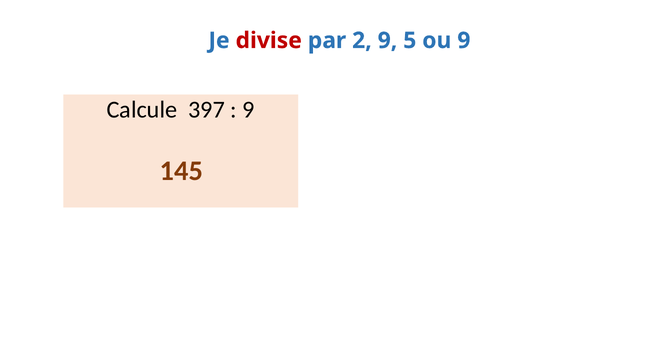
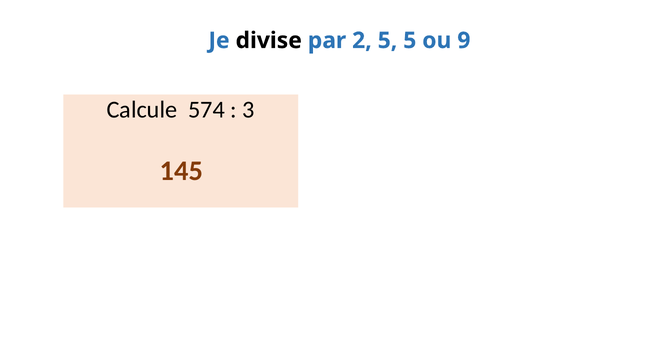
divise colour: red -> black
2 9: 9 -> 5
397: 397 -> 574
9 at (249, 110): 9 -> 3
